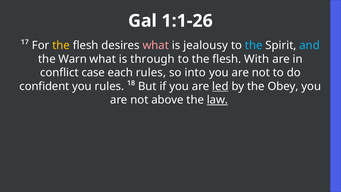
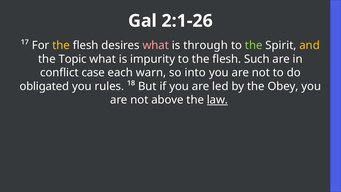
1:1-26: 1:1-26 -> 2:1-26
jealousy: jealousy -> through
the at (254, 45) colour: light blue -> light green
and colour: light blue -> yellow
Warn: Warn -> Topic
through: through -> impurity
With: With -> Such
each rules: rules -> warn
confident: confident -> obligated
led underline: present -> none
